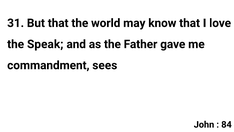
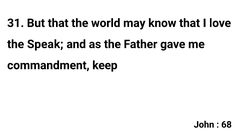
sees: sees -> keep
84: 84 -> 68
